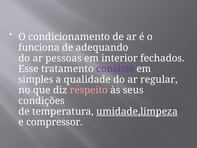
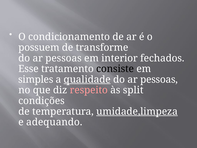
funciona: funciona -> possuem
adequando: adequando -> transforme
consiste colour: purple -> black
qualidade underline: none -> present
regular at (159, 79): regular -> pessoas
seus: seus -> split
compressor: compressor -> adequando
